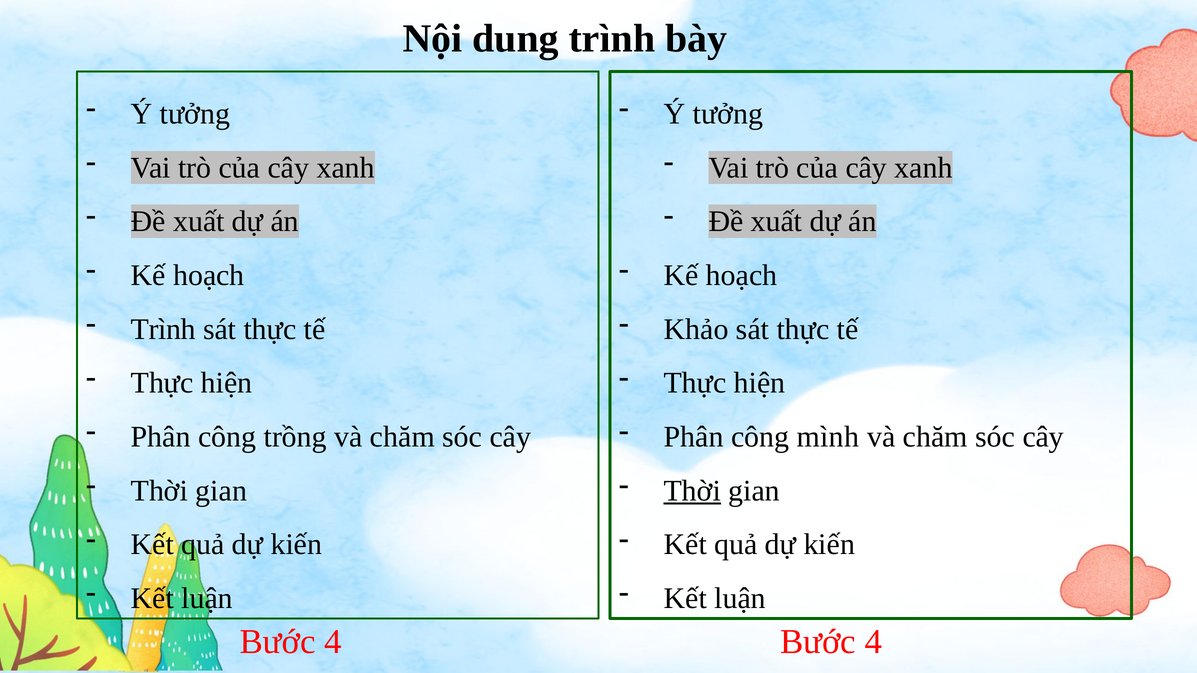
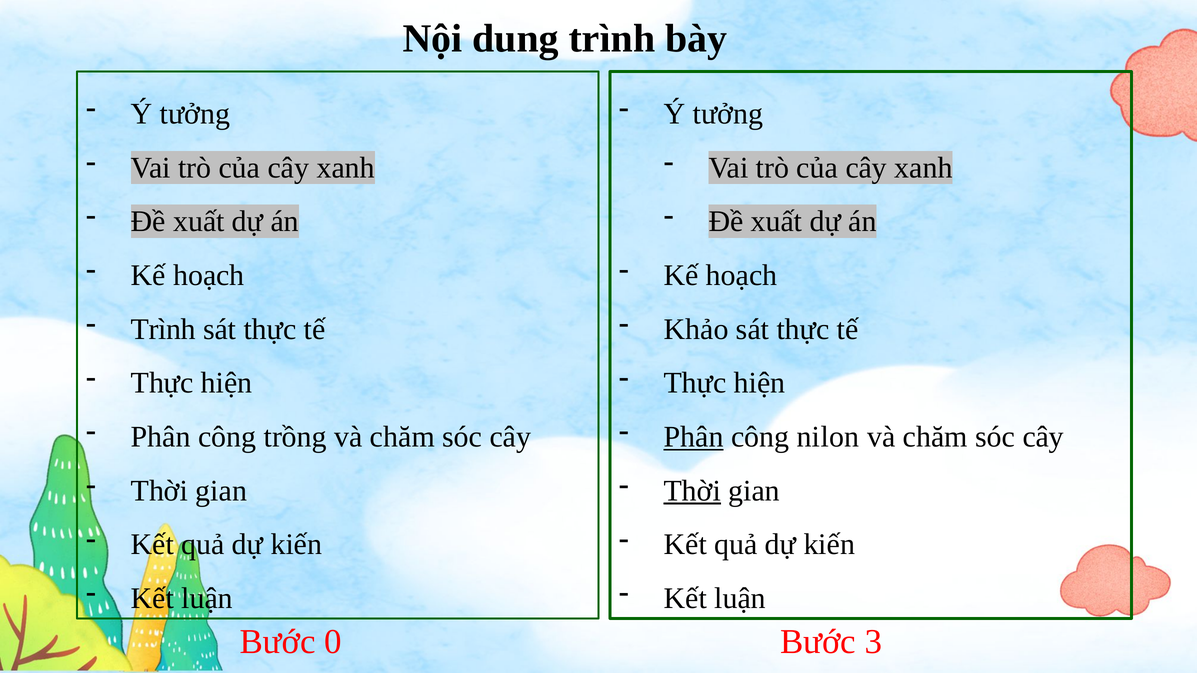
Phân at (694, 437) underline: none -> present
mình: mình -> nilon
4 at (333, 642): 4 -> 0
4 at (873, 642): 4 -> 3
